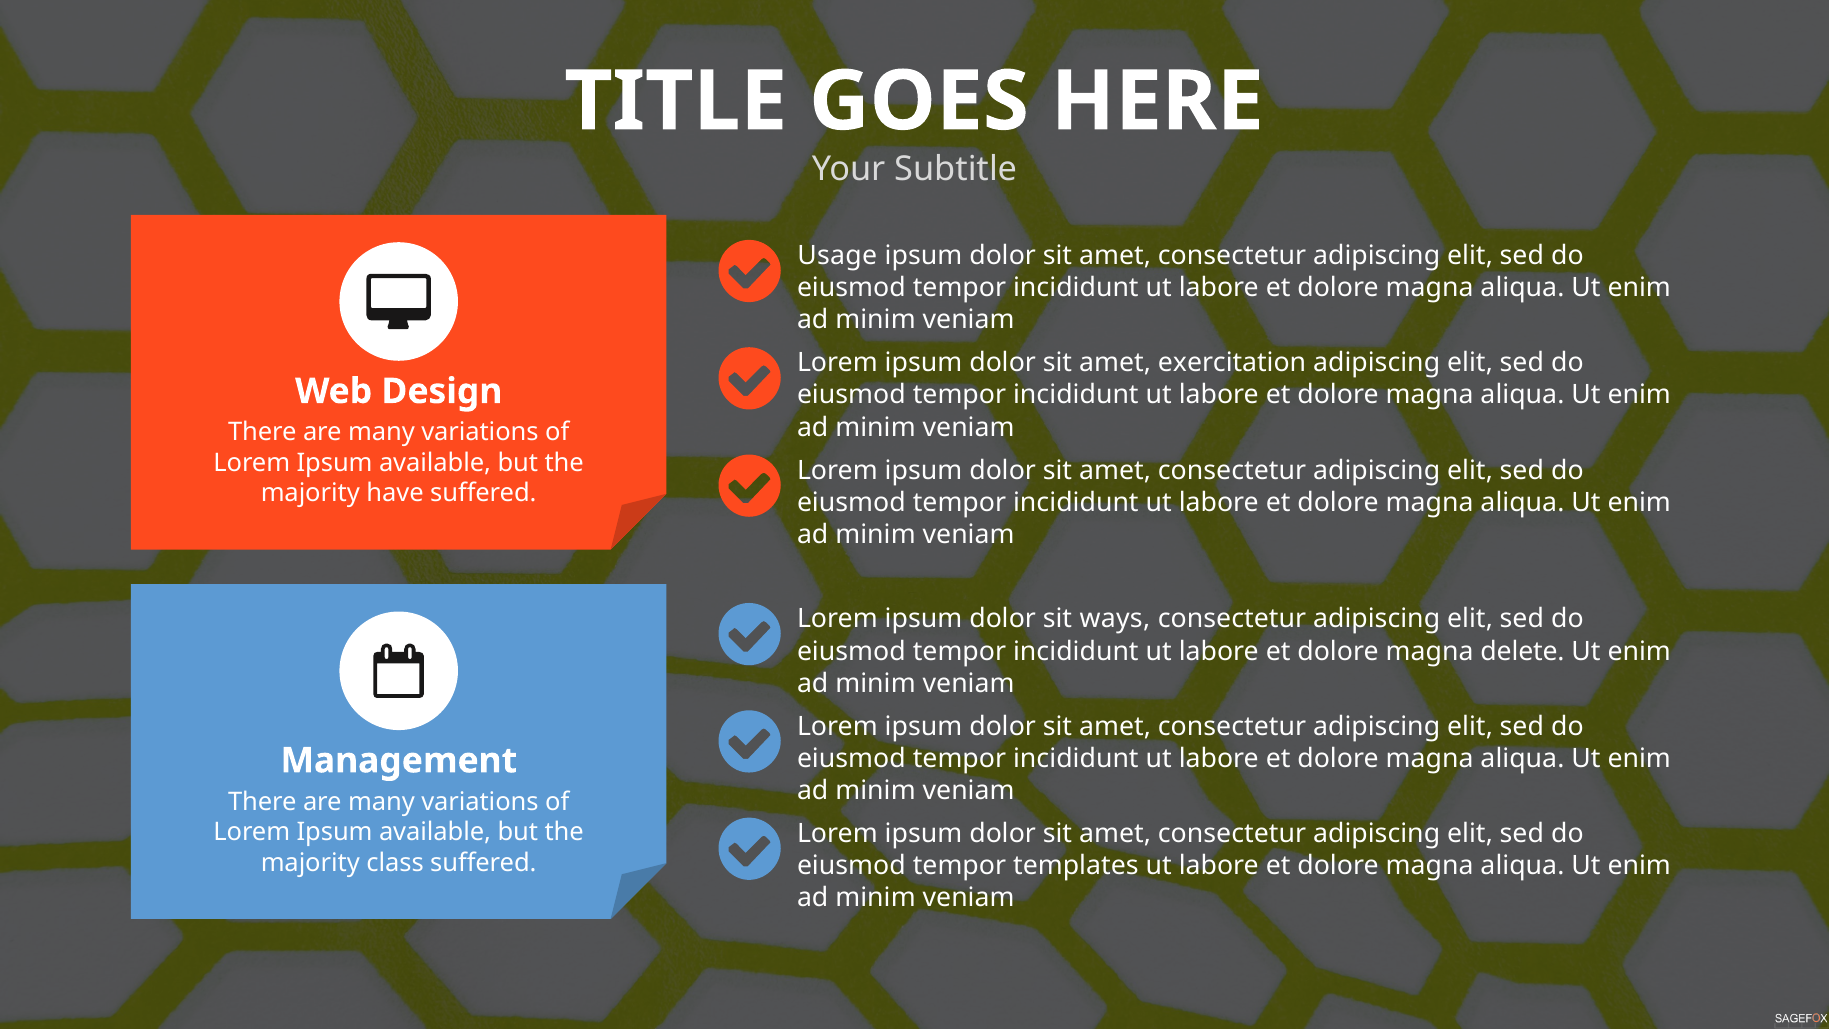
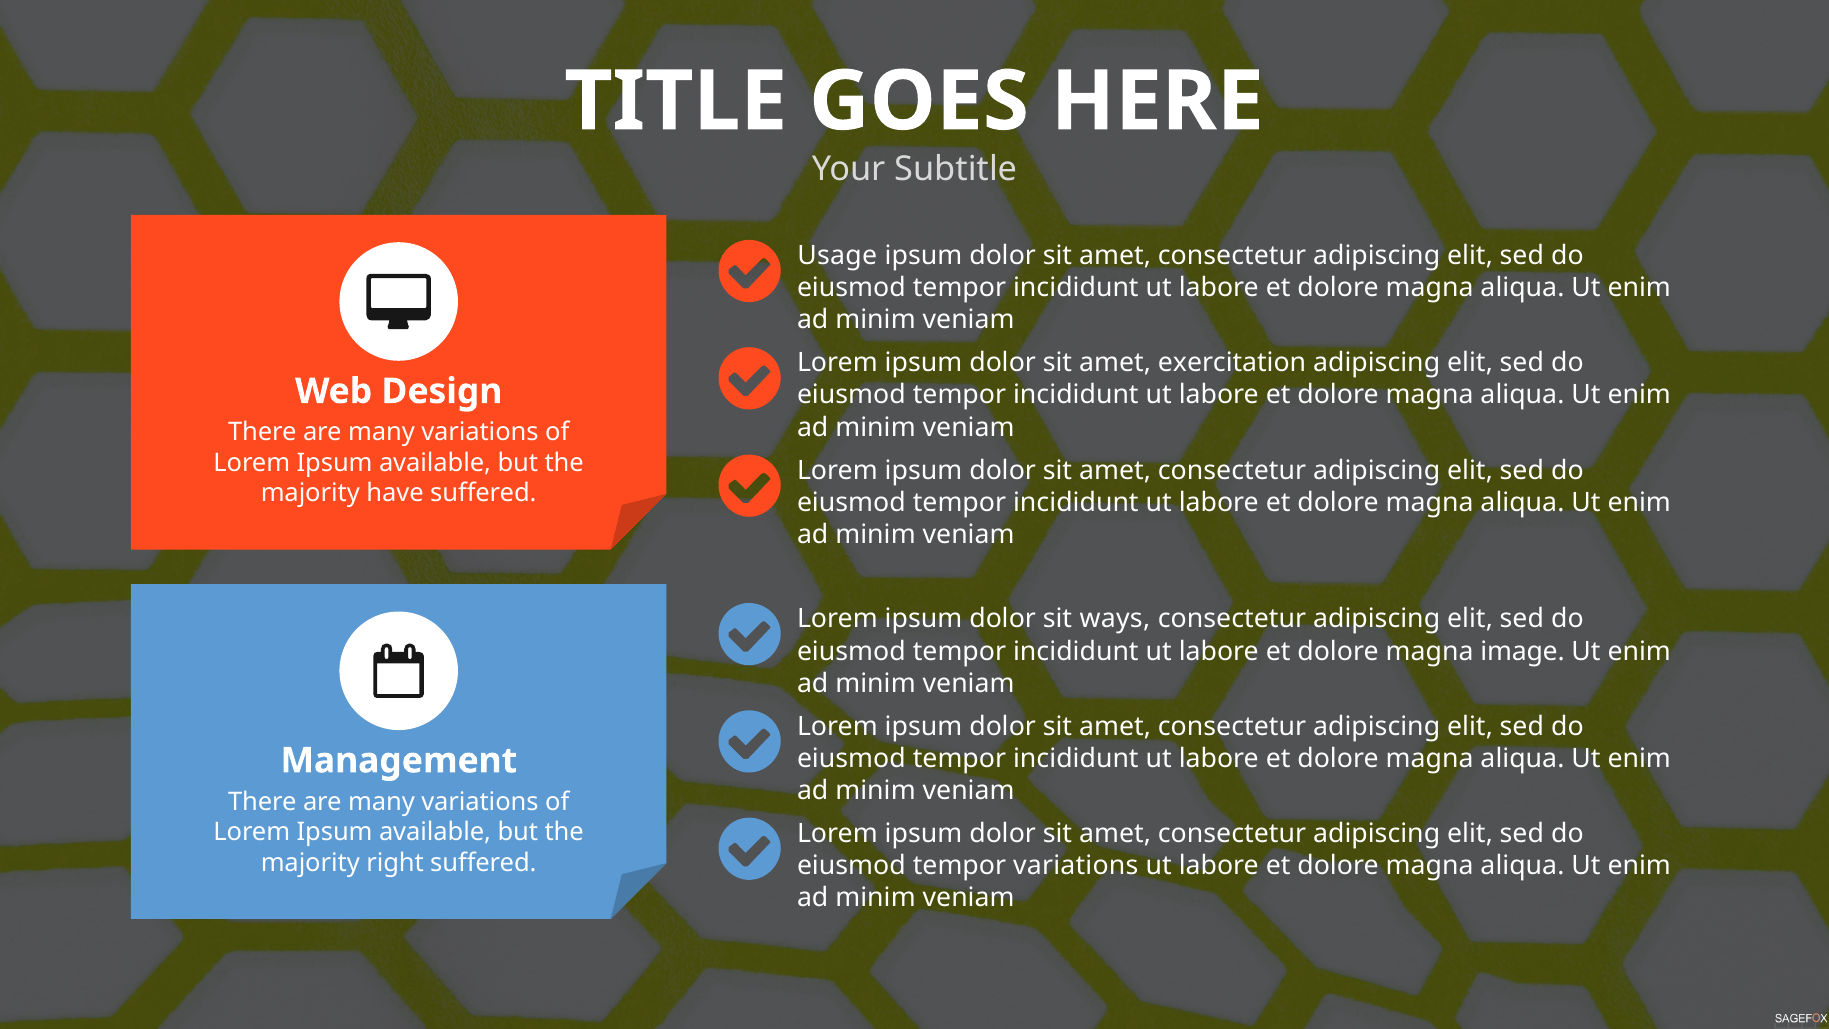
delete: delete -> image
class: class -> right
tempor templates: templates -> variations
